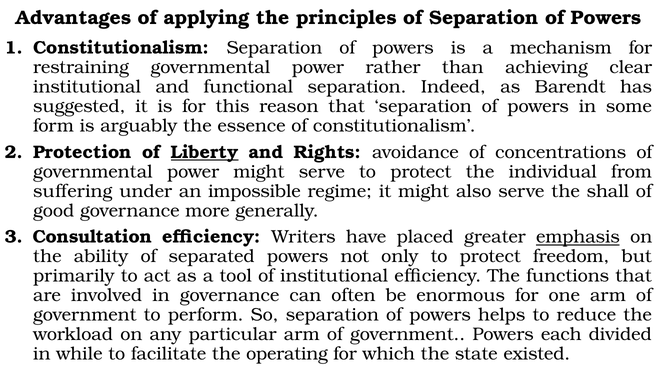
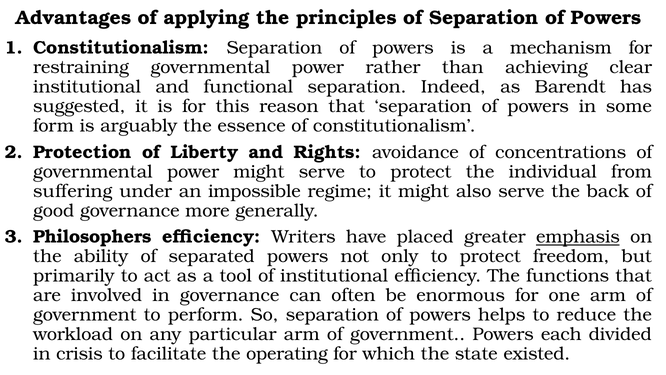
Liberty underline: present -> none
shall: shall -> back
Consultation: Consultation -> Philosophers
while: while -> crisis
